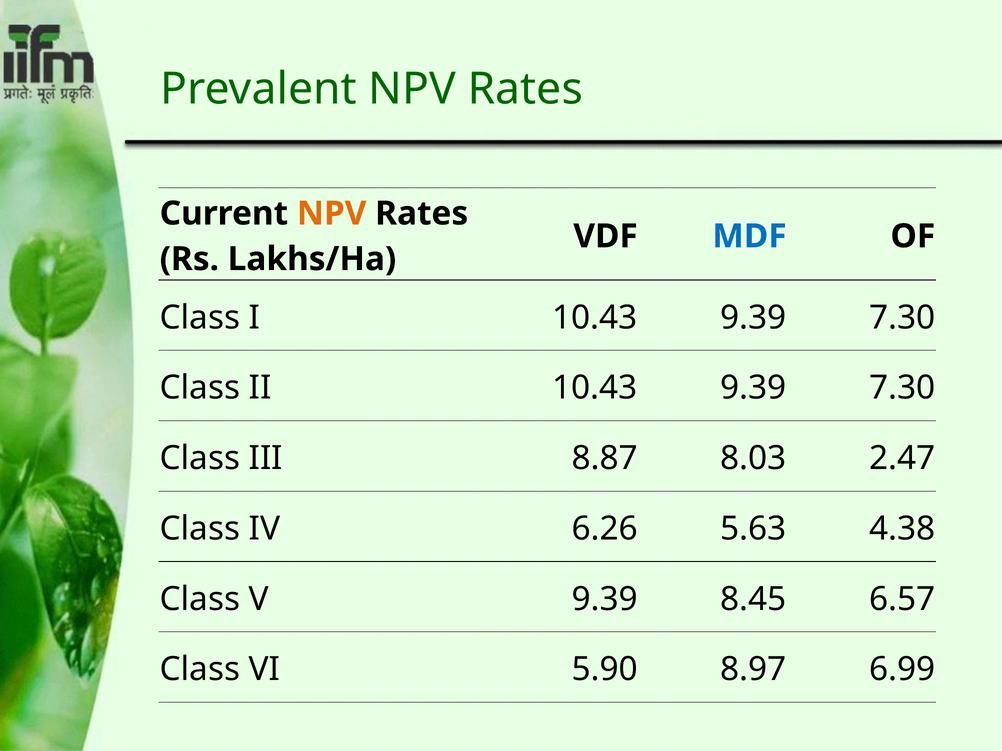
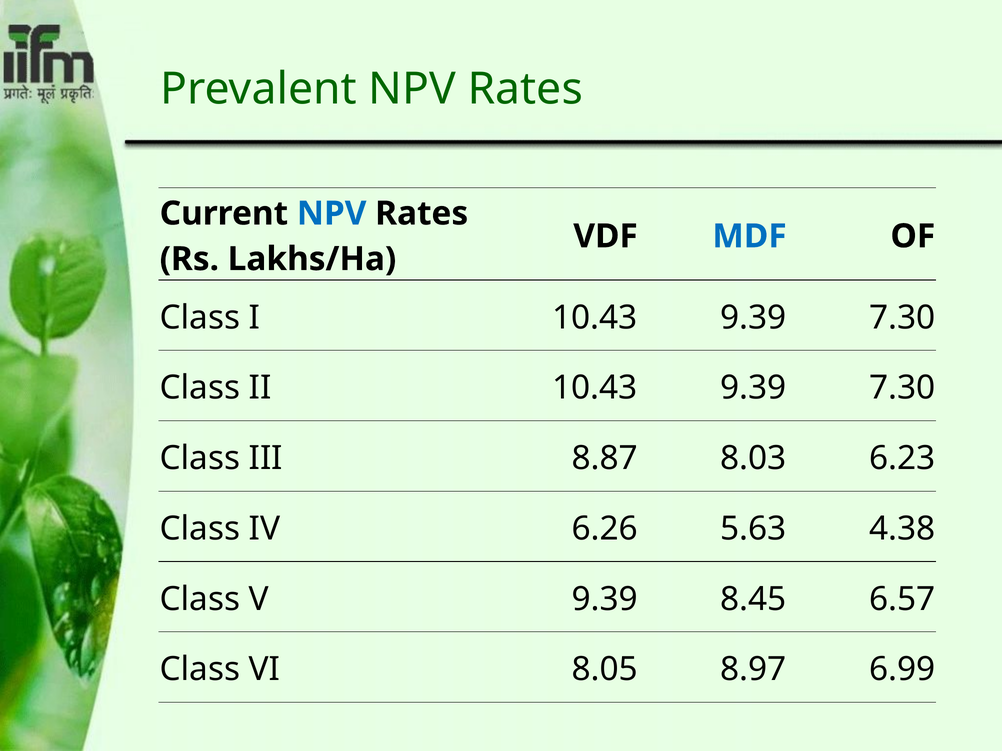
NPV at (332, 214) colour: orange -> blue
2.47: 2.47 -> 6.23
5.90: 5.90 -> 8.05
